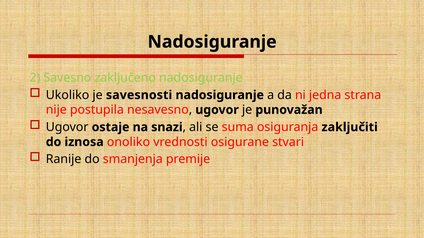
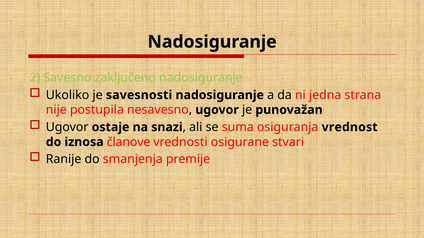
zaključiti: zaključiti -> vrednost
onoliko: onoliko -> članove
